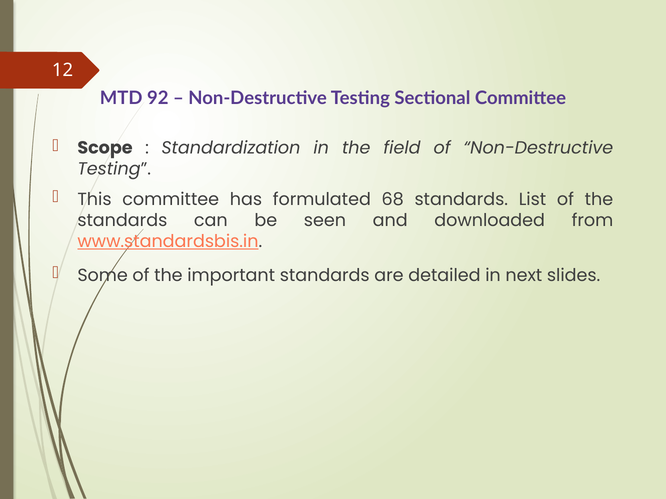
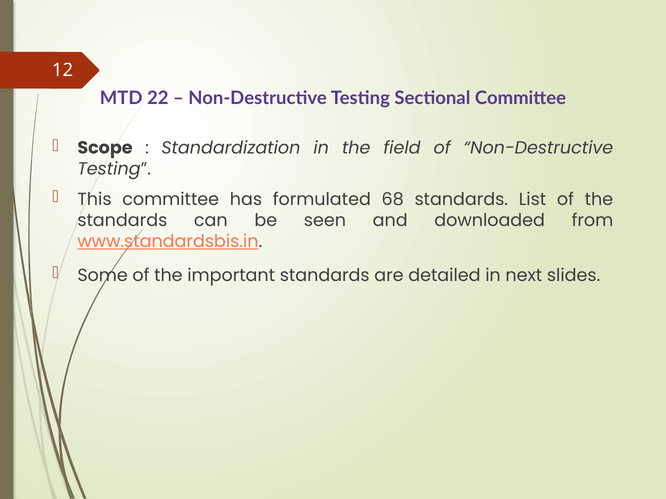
92: 92 -> 22
